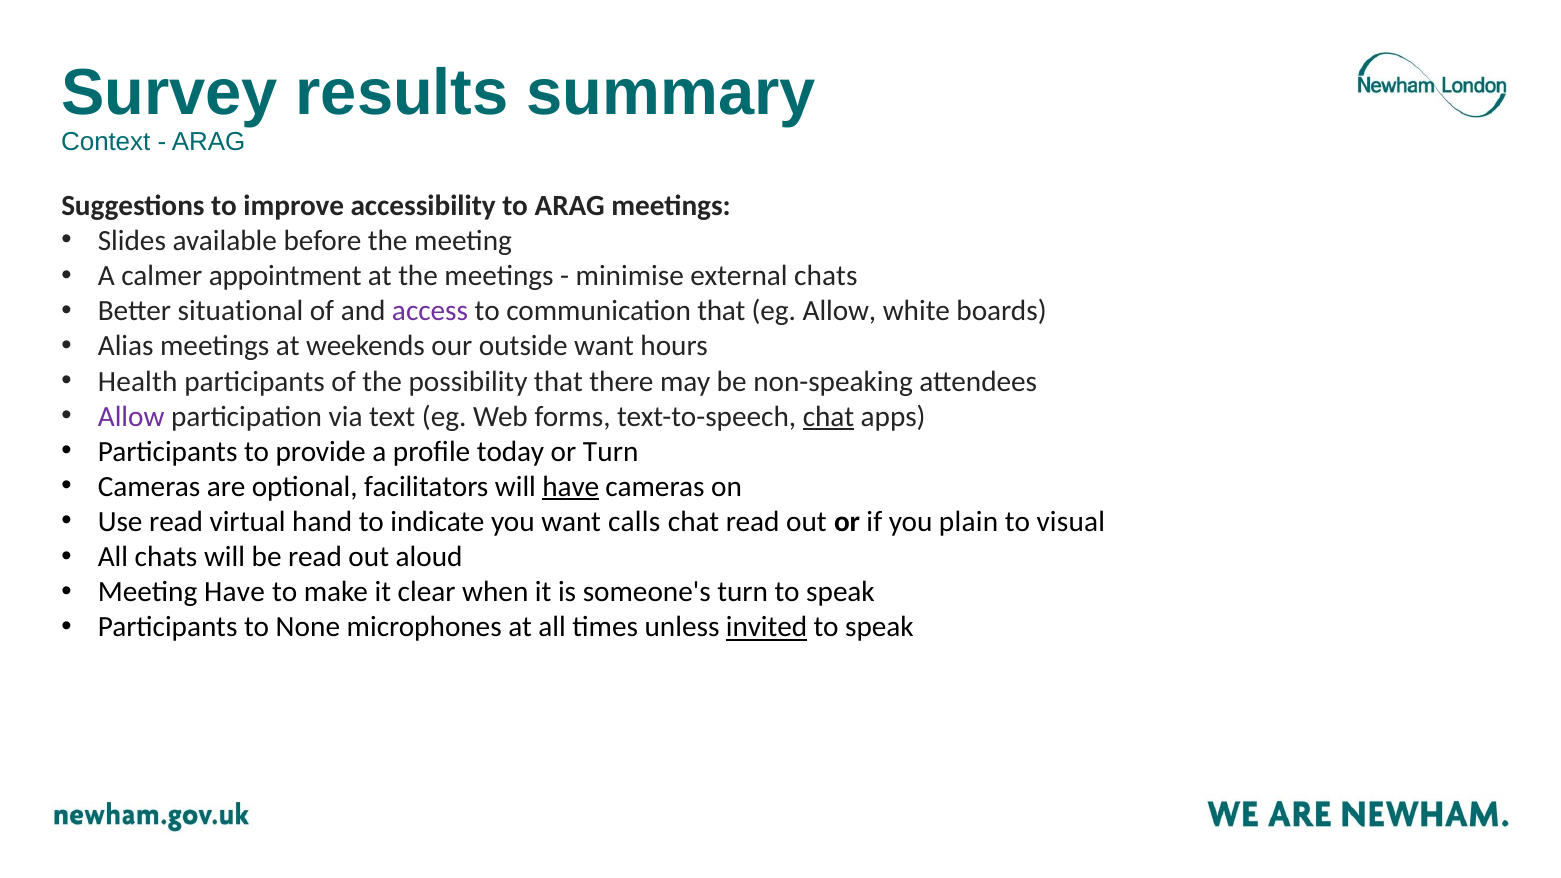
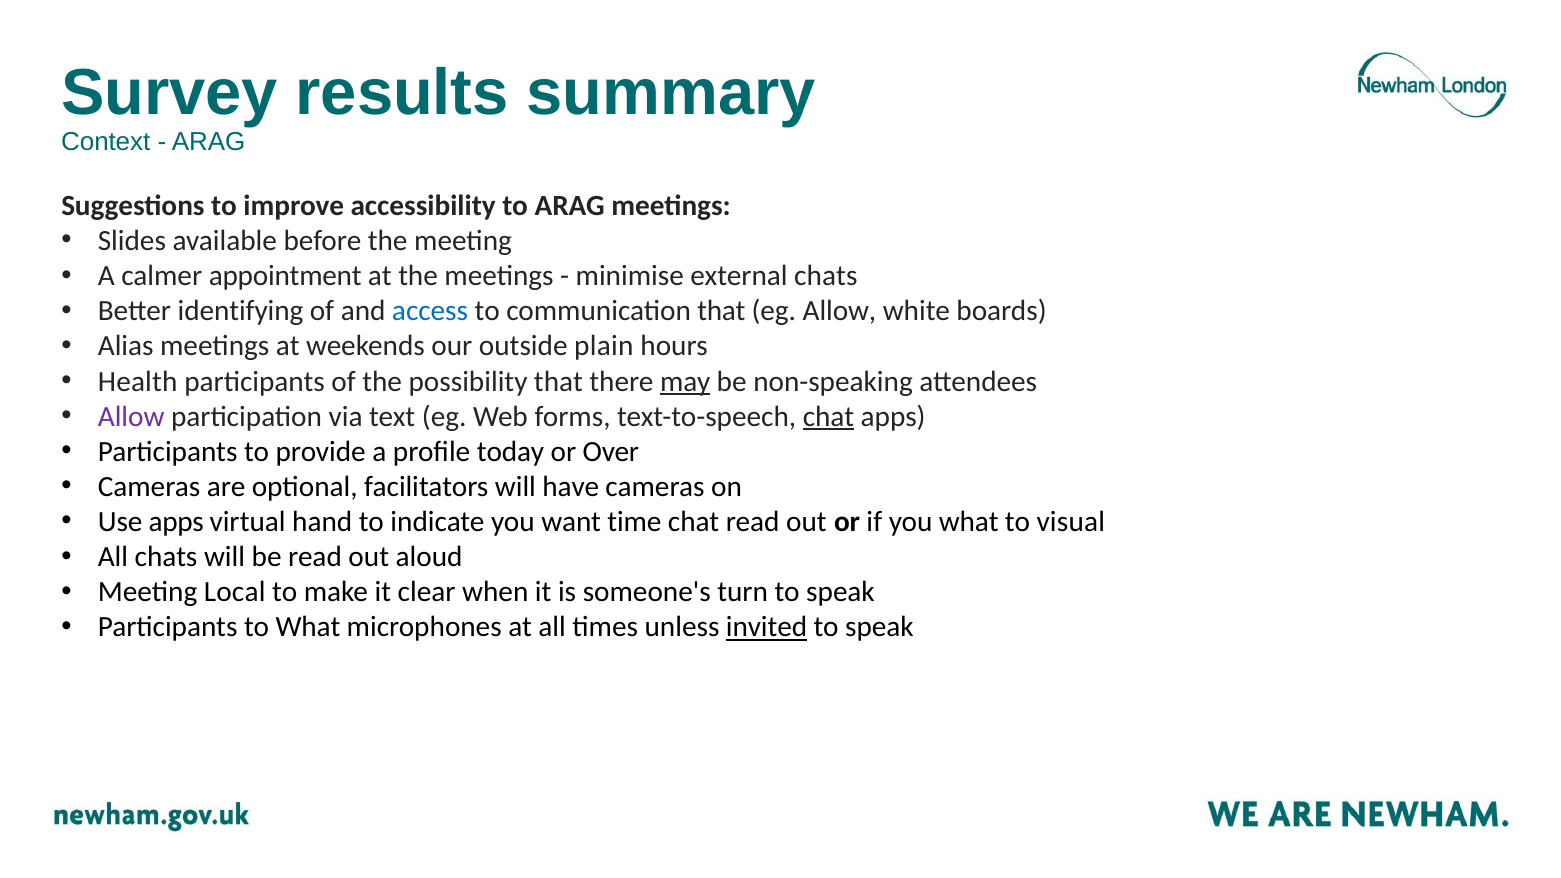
situational: situational -> identifying
access colour: purple -> blue
outside want: want -> plain
may underline: none -> present
or Turn: Turn -> Over
have at (571, 487) underline: present -> none
Use read: read -> apps
calls: calls -> time
you plain: plain -> what
Meeting Have: Have -> Local
to None: None -> What
